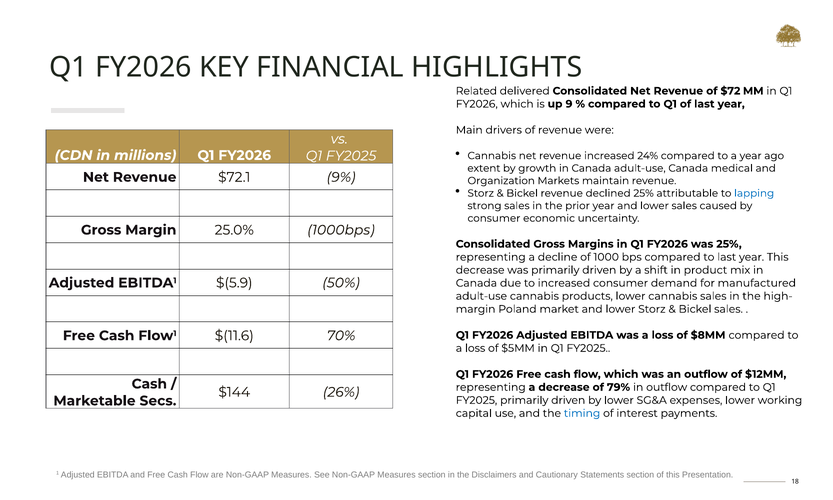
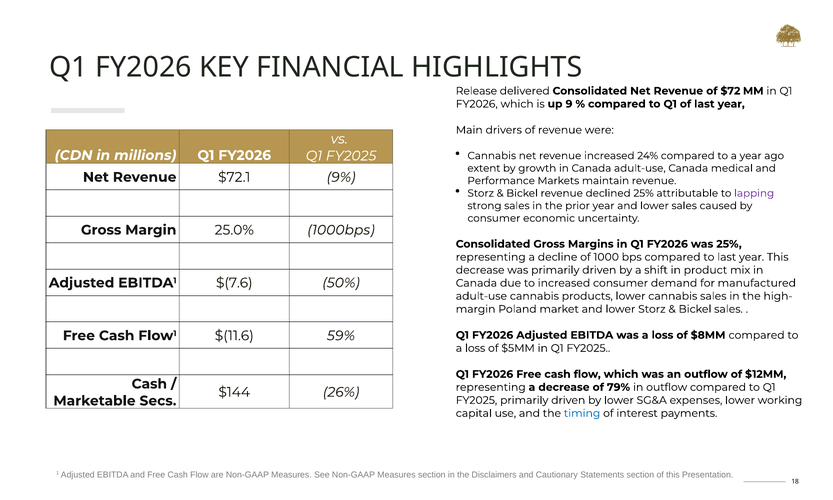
Related: Related -> Release
Organization: Organization -> Performance
lapping colour: blue -> purple
$(5.9: $(5.9 -> $(7.6
70%: 70% -> 59%
